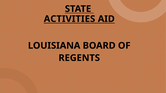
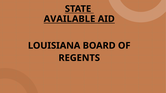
ACTIVITIES: ACTIVITIES -> AVAILABLE
